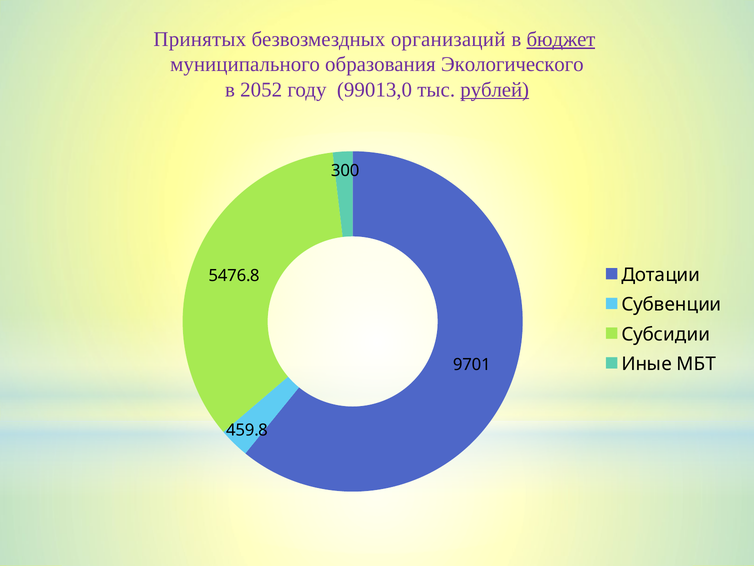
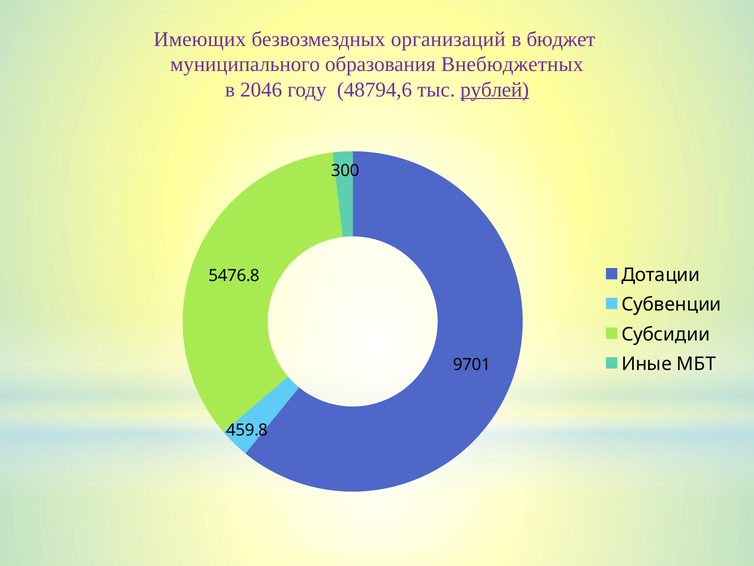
Принятых: Принятых -> Имеющих
бюджет underline: present -> none
Экологического: Экологического -> Внебюджетных
2052: 2052 -> 2046
99013,0: 99013,0 -> 48794,6
